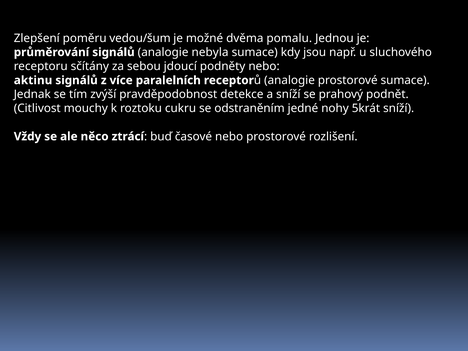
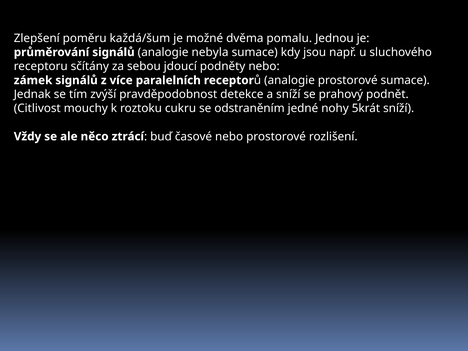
vedou/šum: vedou/šum -> každá/šum
aktinu: aktinu -> zámek
